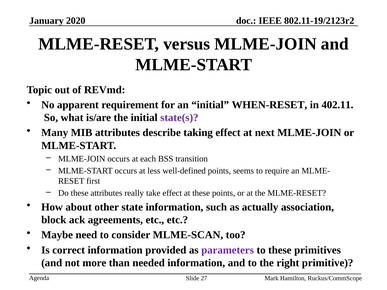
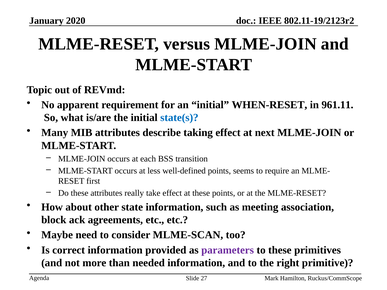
402.11: 402.11 -> 961.11
state(s colour: purple -> blue
actually: actually -> meeting
